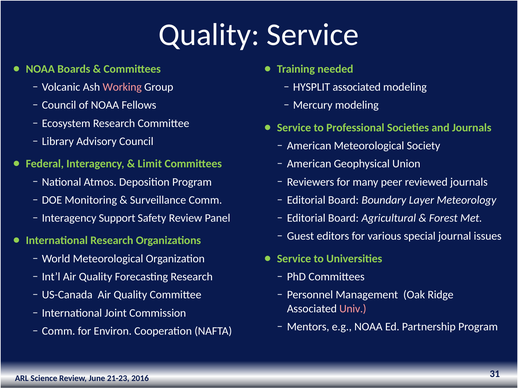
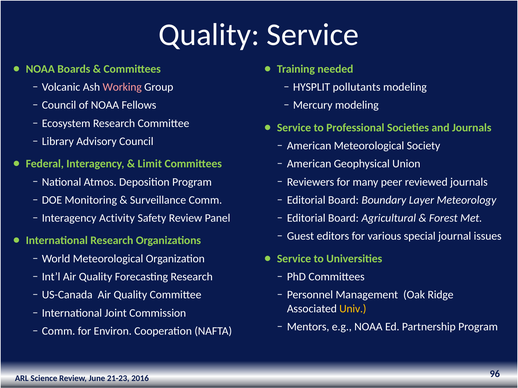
HYSPLIT associated: associated -> pollutants
Support: Support -> Activity
Univ colour: pink -> yellow
31: 31 -> 96
